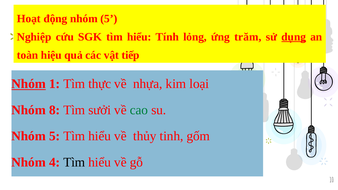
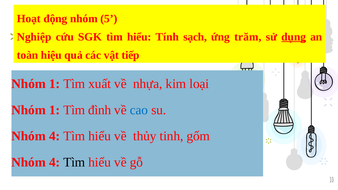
lỏng: lỏng -> sạch
Nhóm at (29, 84) underline: present -> none
thực: thực -> xuất
8 at (54, 110): 8 -> 1
sưởi: sưởi -> đình
cao colour: green -> blue
5 at (54, 136): 5 -> 4
